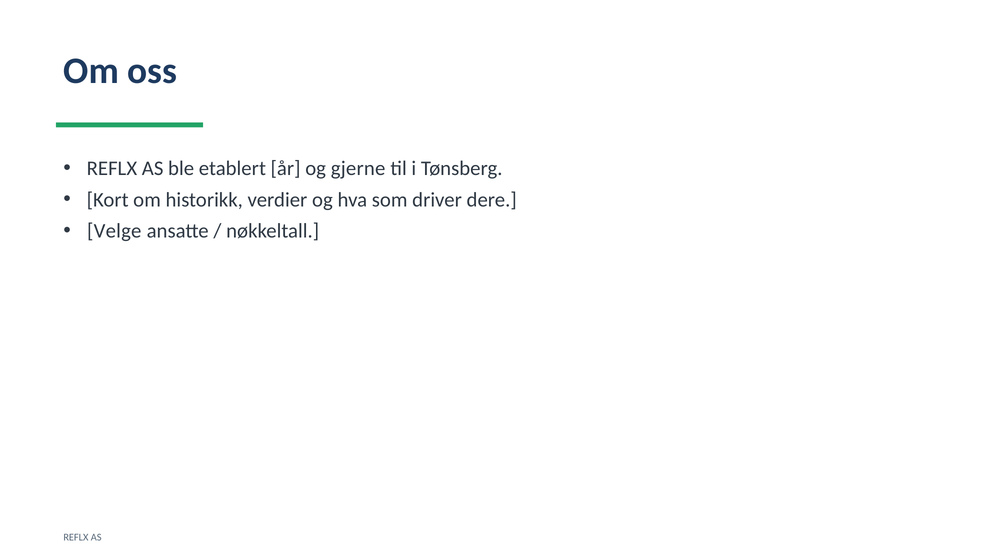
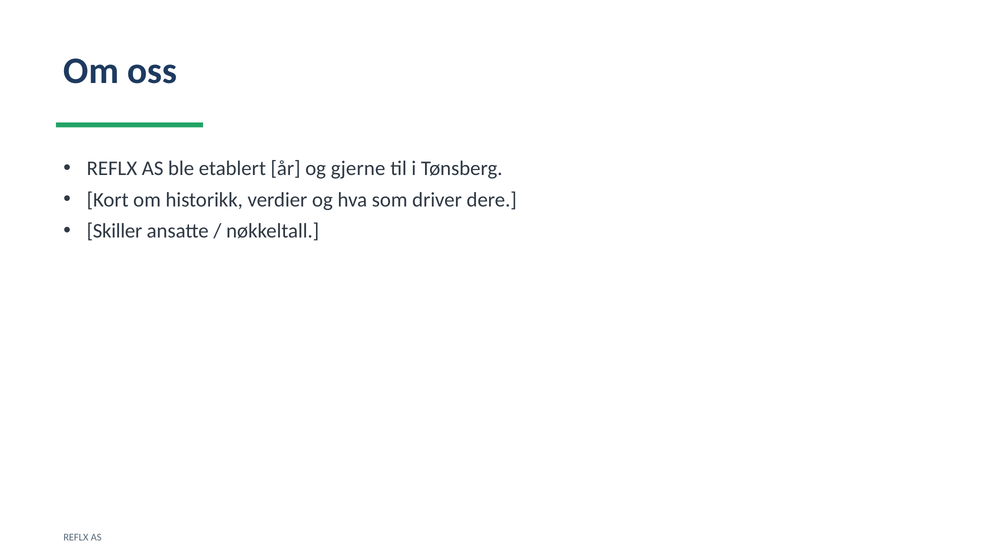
Velge: Velge -> Skiller
